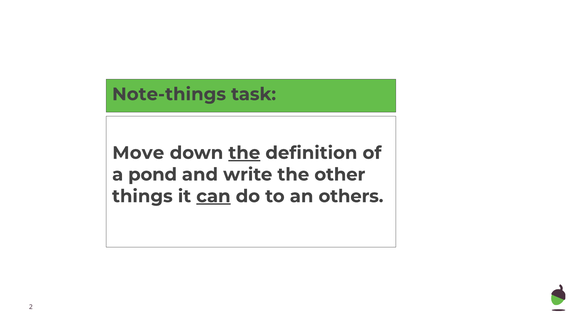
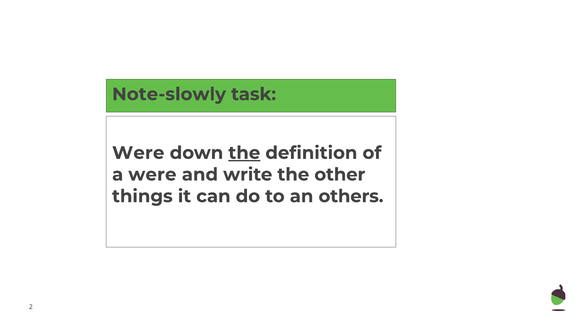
Note-things: Note-things -> Note-slowly
Move at (138, 153): Move -> Were
a pond: pond -> were
can underline: present -> none
